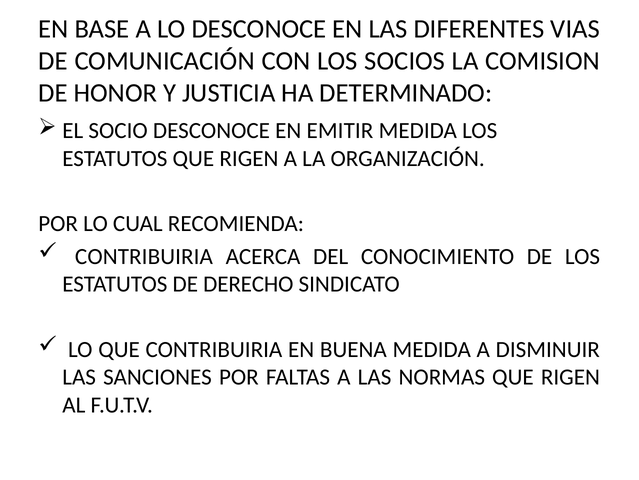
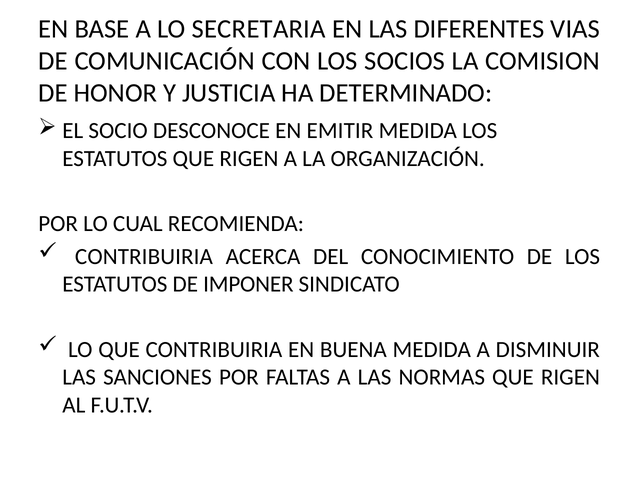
LO DESCONOCE: DESCONOCE -> SECRETARIA
DERECHO: DERECHO -> IMPONER
